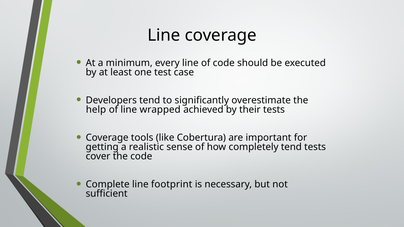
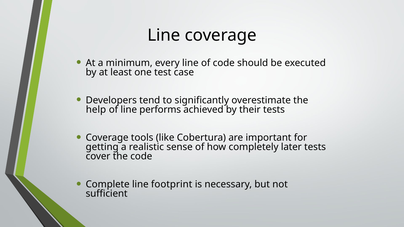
wrapped: wrapped -> performs
completely tend: tend -> later
